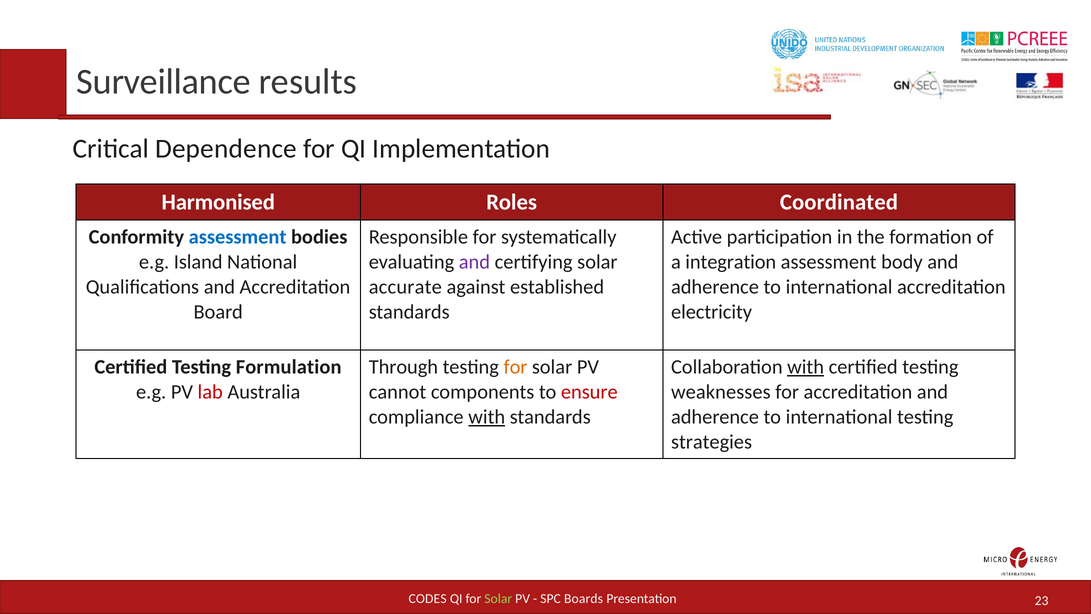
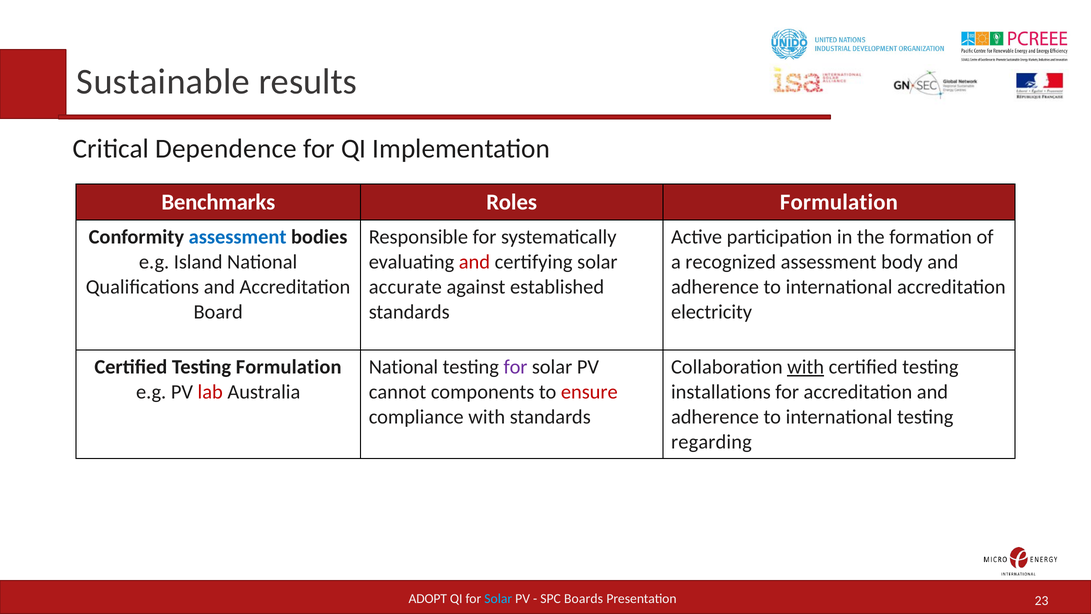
Surveillance: Surveillance -> Sustainable
Harmonised: Harmonised -> Benchmarks
Roles Coordinated: Coordinated -> Formulation
and at (474, 262) colour: purple -> red
integration: integration -> recognized
Through at (403, 367): Through -> National
for at (515, 367) colour: orange -> purple
weaknesses: weaknesses -> installations
with at (487, 417) underline: present -> none
strategies: strategies -> regarding
CODES: CODES -> ADOPT
Solar at (498, 598) colour: light green -> light blue
